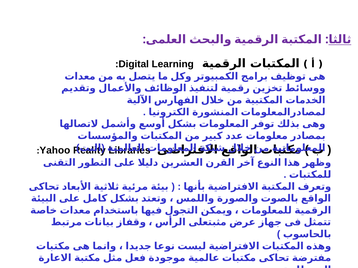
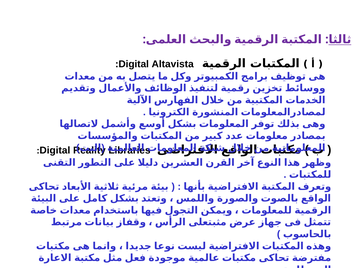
Learning: Learning -> Altavista
Yahoo at (55, 151): Yahoo -> Digital
